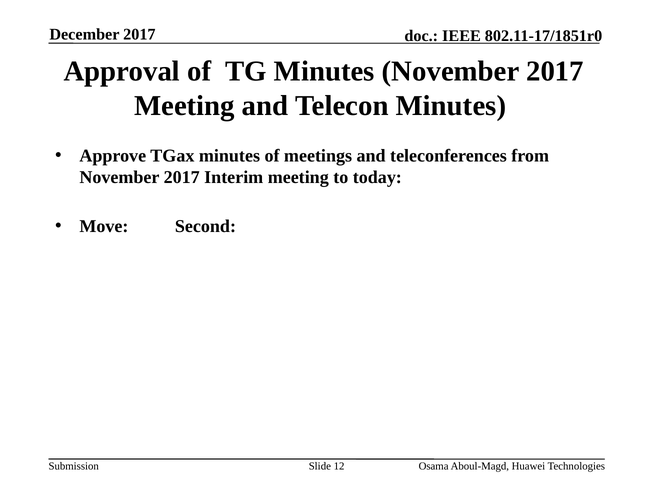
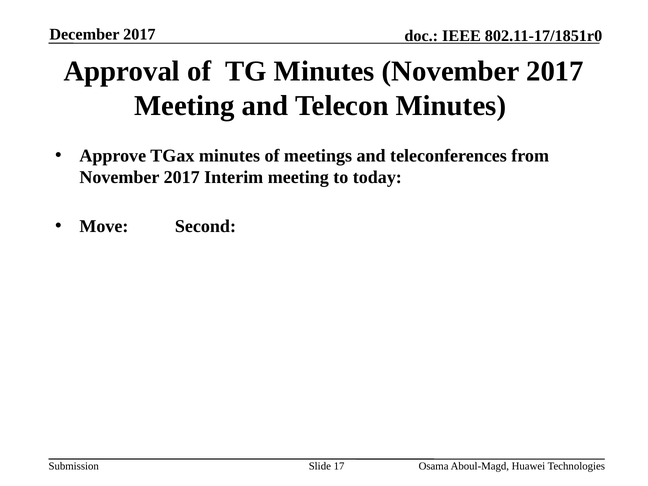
12: 12 -> 17
